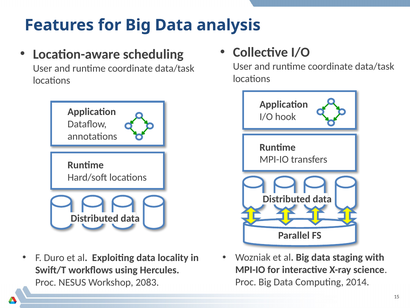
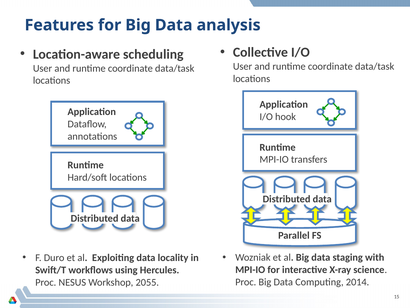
2083: 2083 -> 2055
